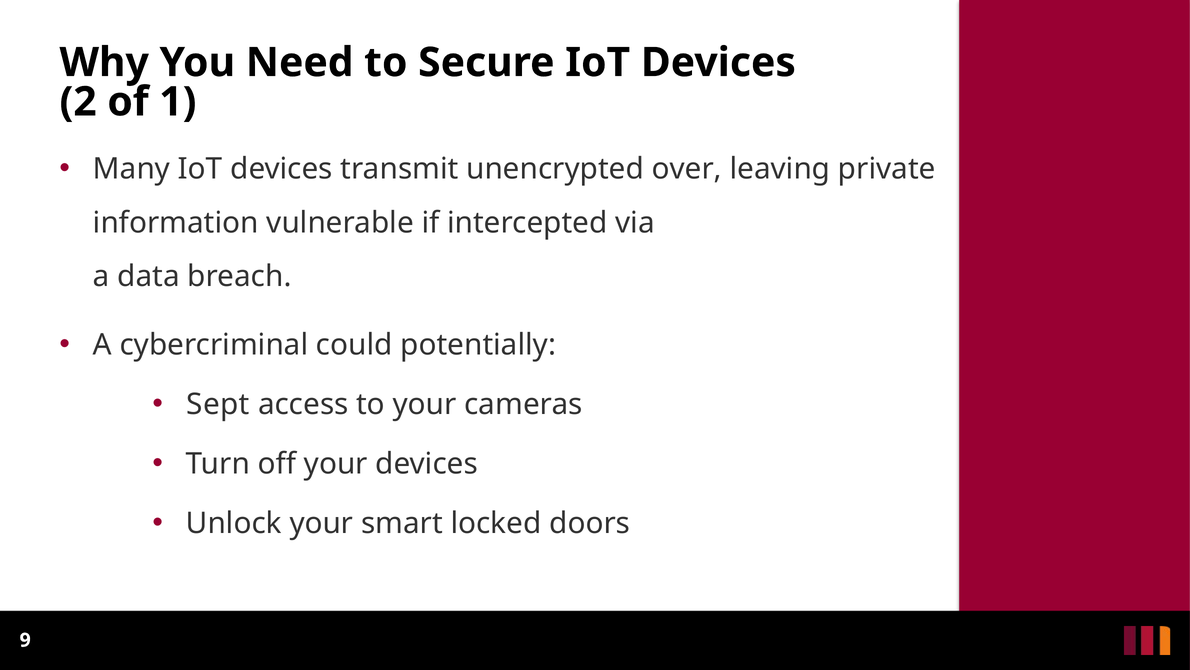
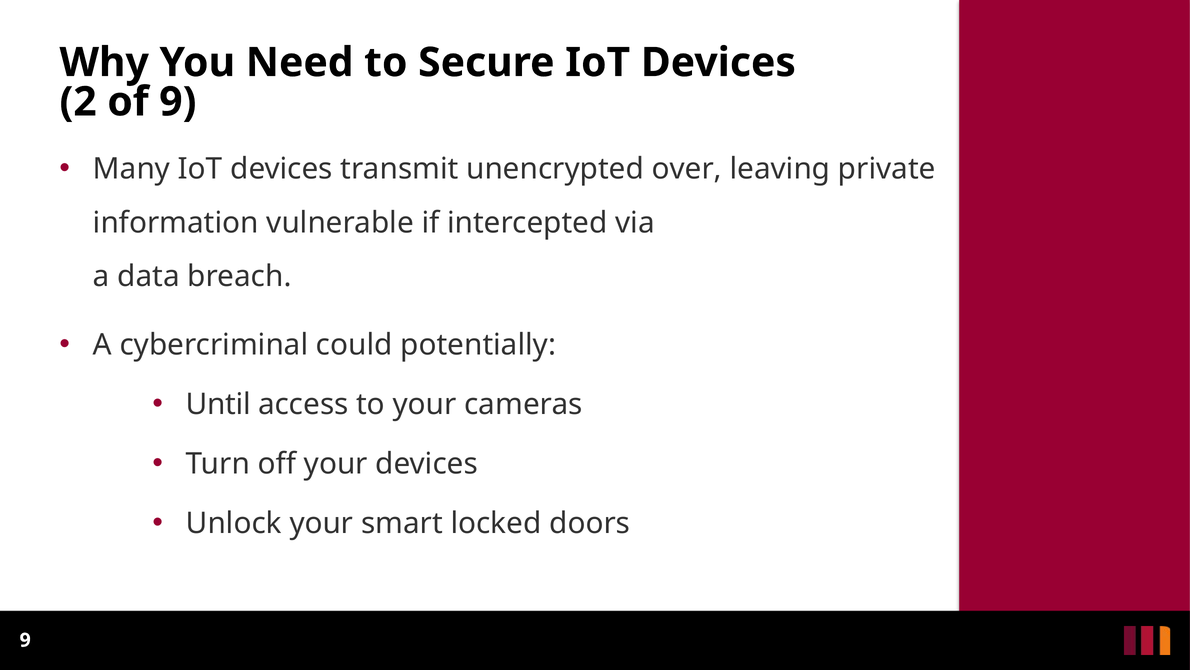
of 1: 1 -> 9
Sept: Sept -> Until
